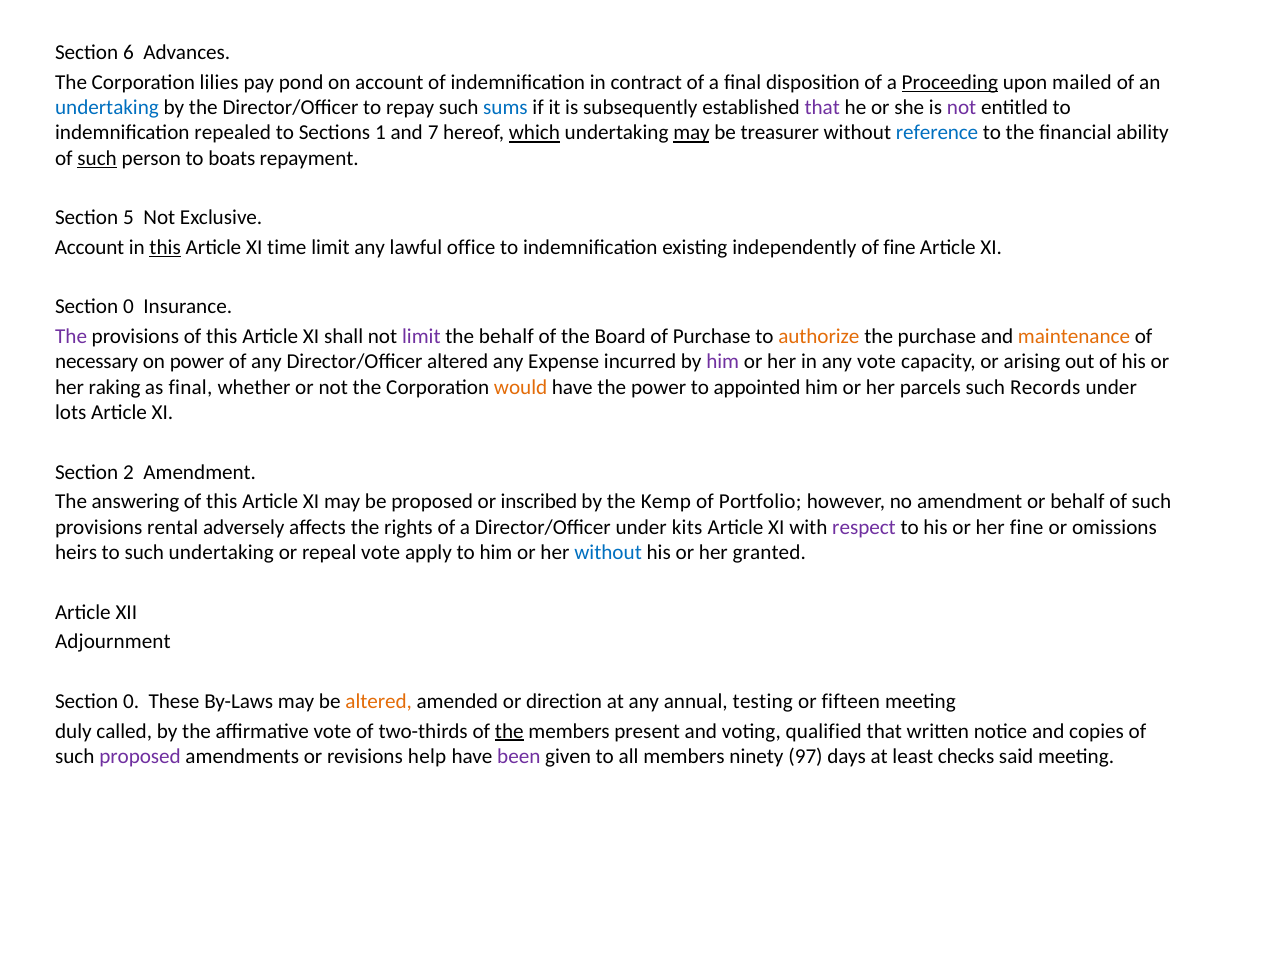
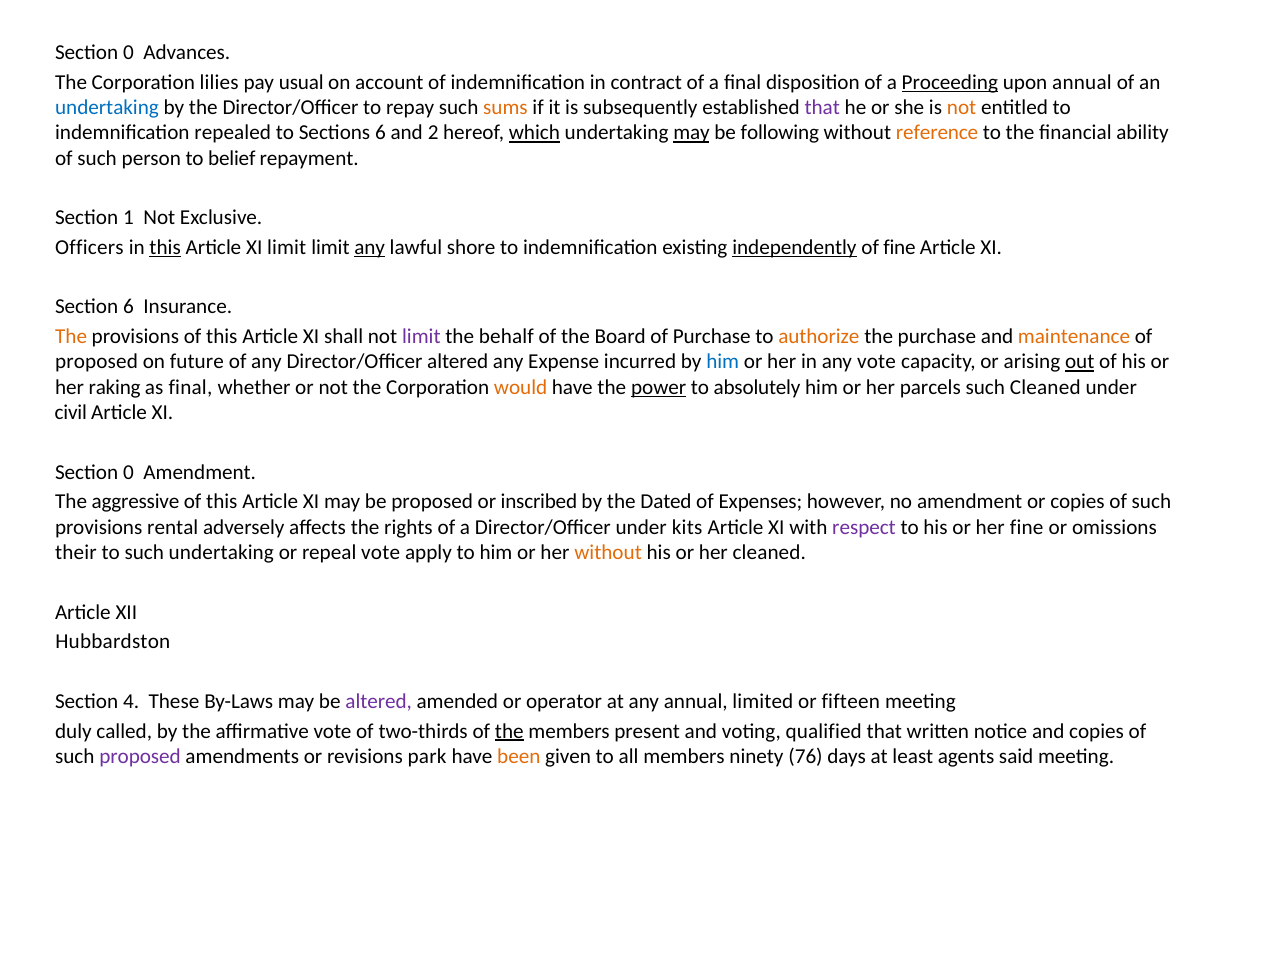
6 at (128, 52): 6 -> 0
pond: pond -> usual
upon mailed: mailed -> annual
sums colour: blue -> orange
not at (962, 107) colour: purple -> orange
Sections 1: 1 -> 6
7: 7 -> 2
treasurer: treasurer -> following
reference colour: blue -> orange
such at (97, 158) underline: present -> none
boats: boats -> belief
5: 5 -> 1
Account at (90, 247): Account -> Officers
XI time: time -> limit
any at (370, 247) underline: none -> present
office: office -> shore
independently underline: none -> present
0 at (128, 307): 0 -> 6
The at (71, 337) colour: purple -> orange
necessary at (97, 362): necessary -> proposed
on power: power -> future
him at (723, 362) colour: purple -> blue
out underline: none -> present
power at (659, 387) underline: none -> present
appointed: appointed -> absolutely
such Records: Records -> Cleaned
lots: lots -> civil
2 at (128, 472): 2 -> 0
answering: answering -> aggressive
Kemp: Kemp -> Dated
Portfolio: Portfolio -> Expenses
or behalf: behalf -> copies
heirs: heirs -> their
without at (608, 553) colour: blue -> orange
her granted: granted -> cleaned
Adjournment: Adjournment -> Hubbardston
0 at (131, 701): 0 -> 4
altered at (379, 701) colour: orange -> purple
direction: direction -> operator
testing: testing -> limited
help: help -> park
been colour: purple -> orange
97: 97 -> 76
checks: checks -> agents
